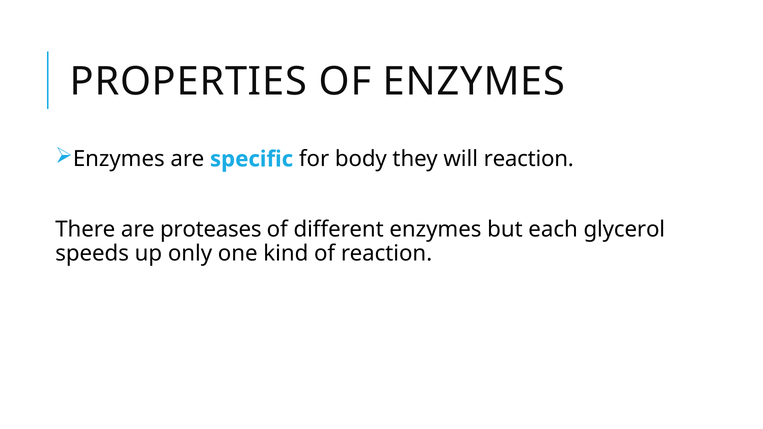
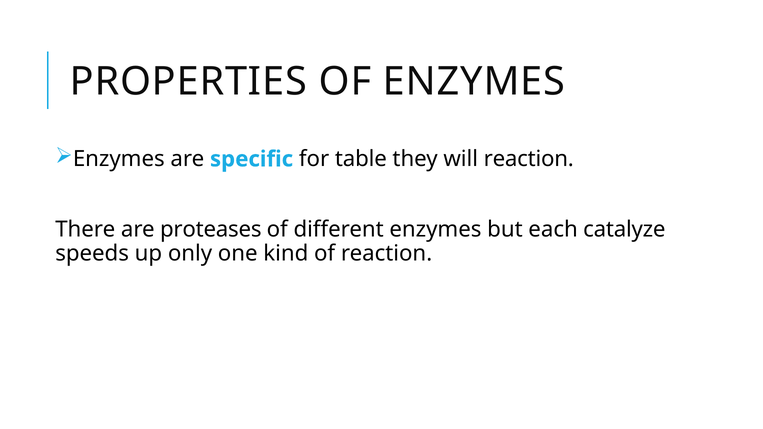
body: body -> table
glycerol: glycerol -> catalyze
